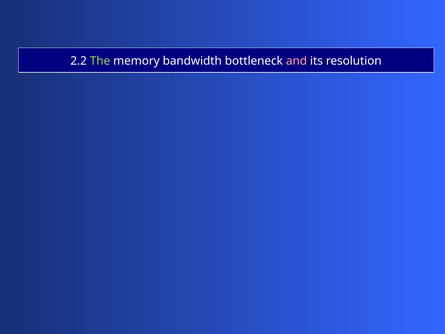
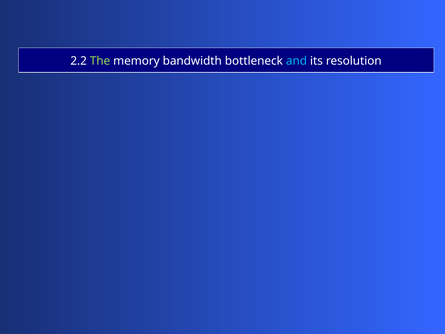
and colour: pink -> light blue
